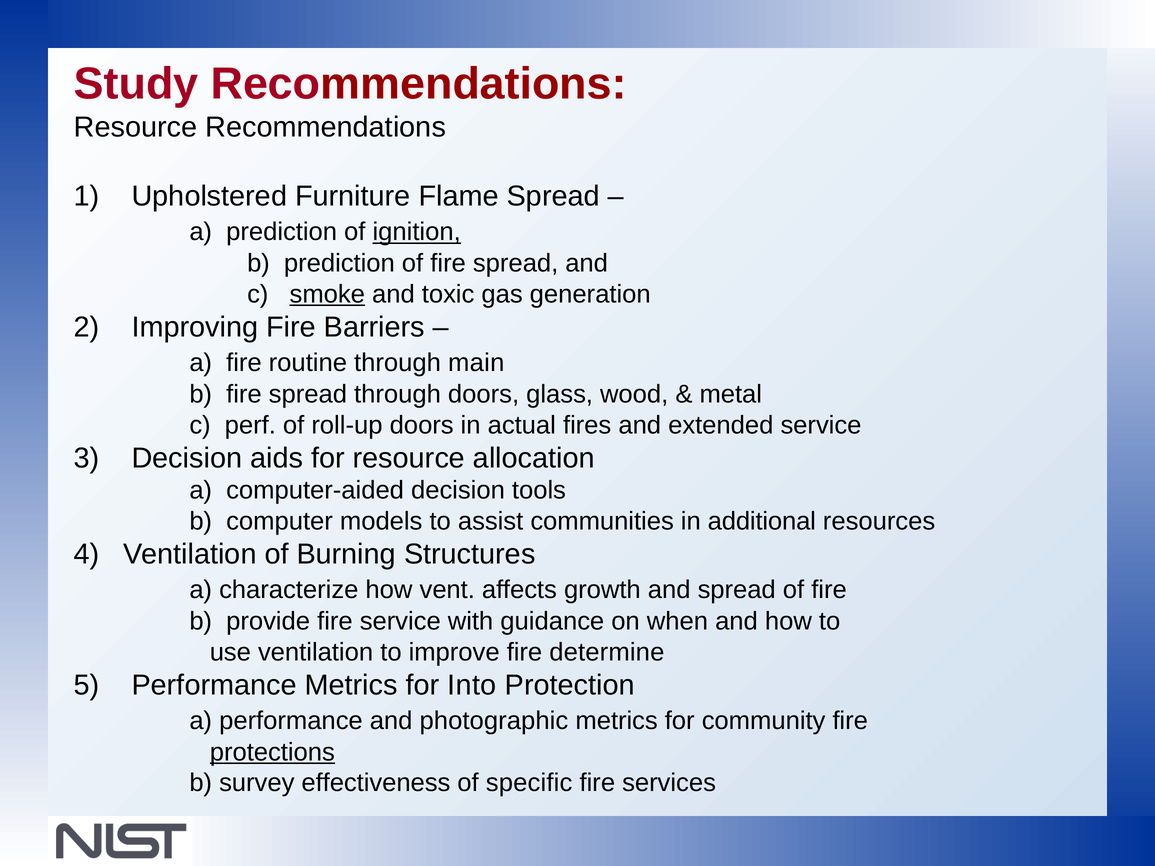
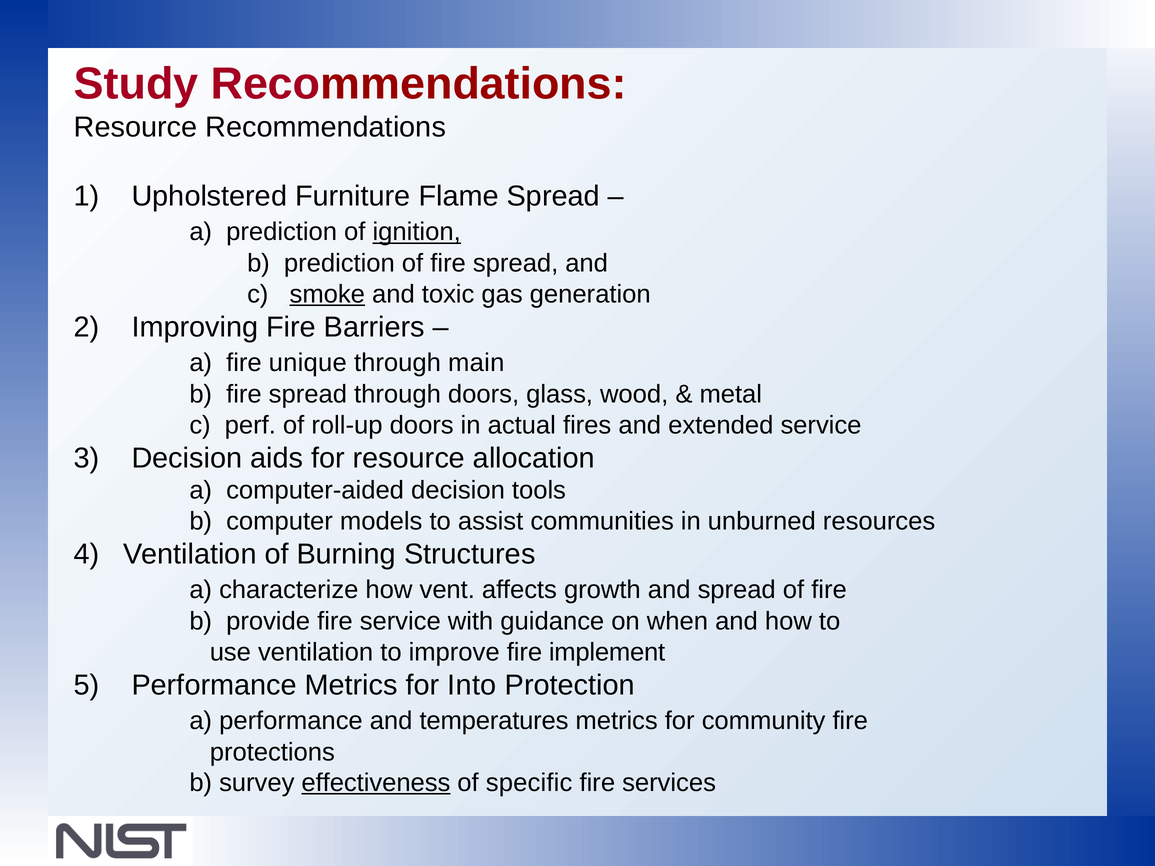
routine: routine -> unique
additional: additional -> unburned
determine: determine -> implement
photographic: photographic -> temperatures
protections underline: present -> none
effectiveness underline: none -> present
